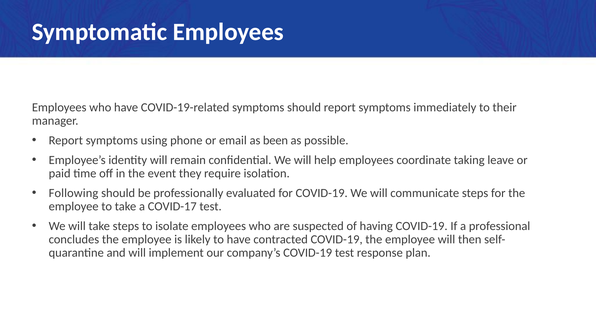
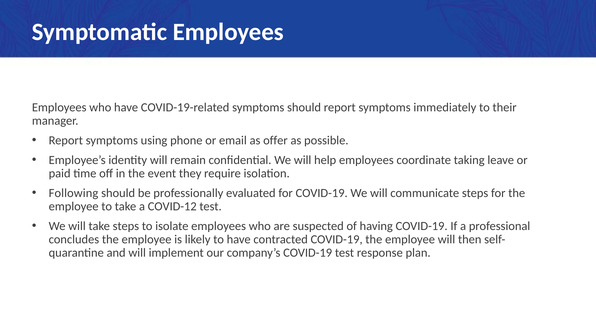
been: been -> offer
COVID-17: COVID-17 -> COVID-12
